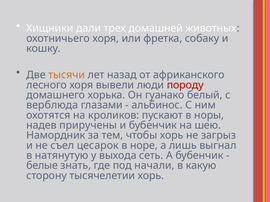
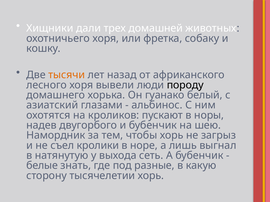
породу colour: red -> black
верблюда: верблюда -> азиатский
приручены: приручены -> двугорбого
цесарок: цесарок -> кролики
начали: начали -> разные
